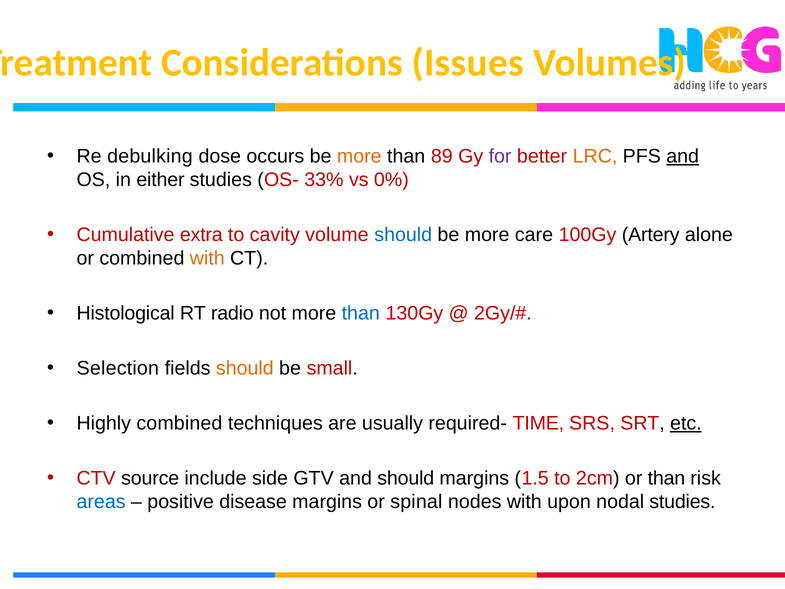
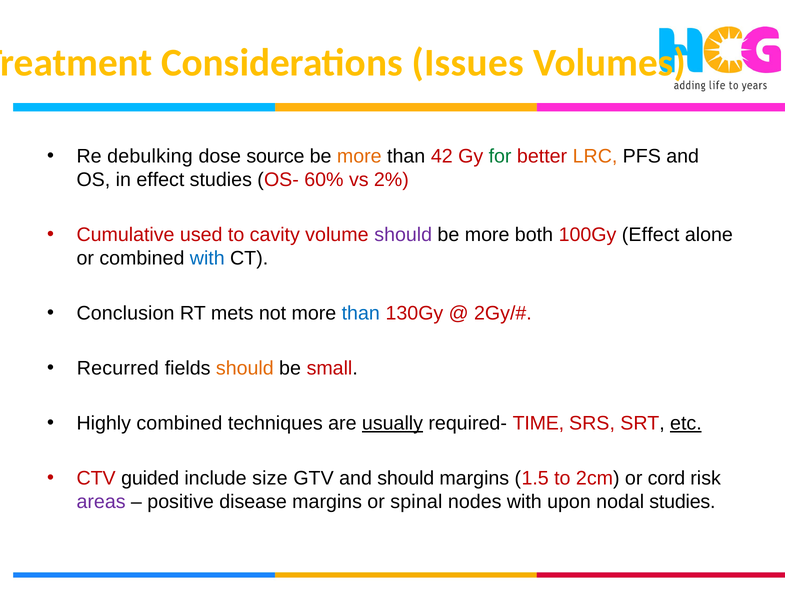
occurs: occurs -> source
89: 89 -> 42
for colour: purple -> green
and at (683, 156) underline: present -> none
in either: either -> effect
33%: 33% -> 60%
0%: 0% -> 2%
extra: extra -> used
should at (403, 235) colour: blue -> purple
care: care -> both
100Gy Artery: Artery -> Effect
with at (207, 258) colour: orange -> blue
Histological: Histological -> Conclusion
radio: radio -> mets
Selection: Selection -> Recurred
usually underline: none -> present
source: source -> guided
side: side -> size
or than: than -> cord
areas colour: blue -> purple
